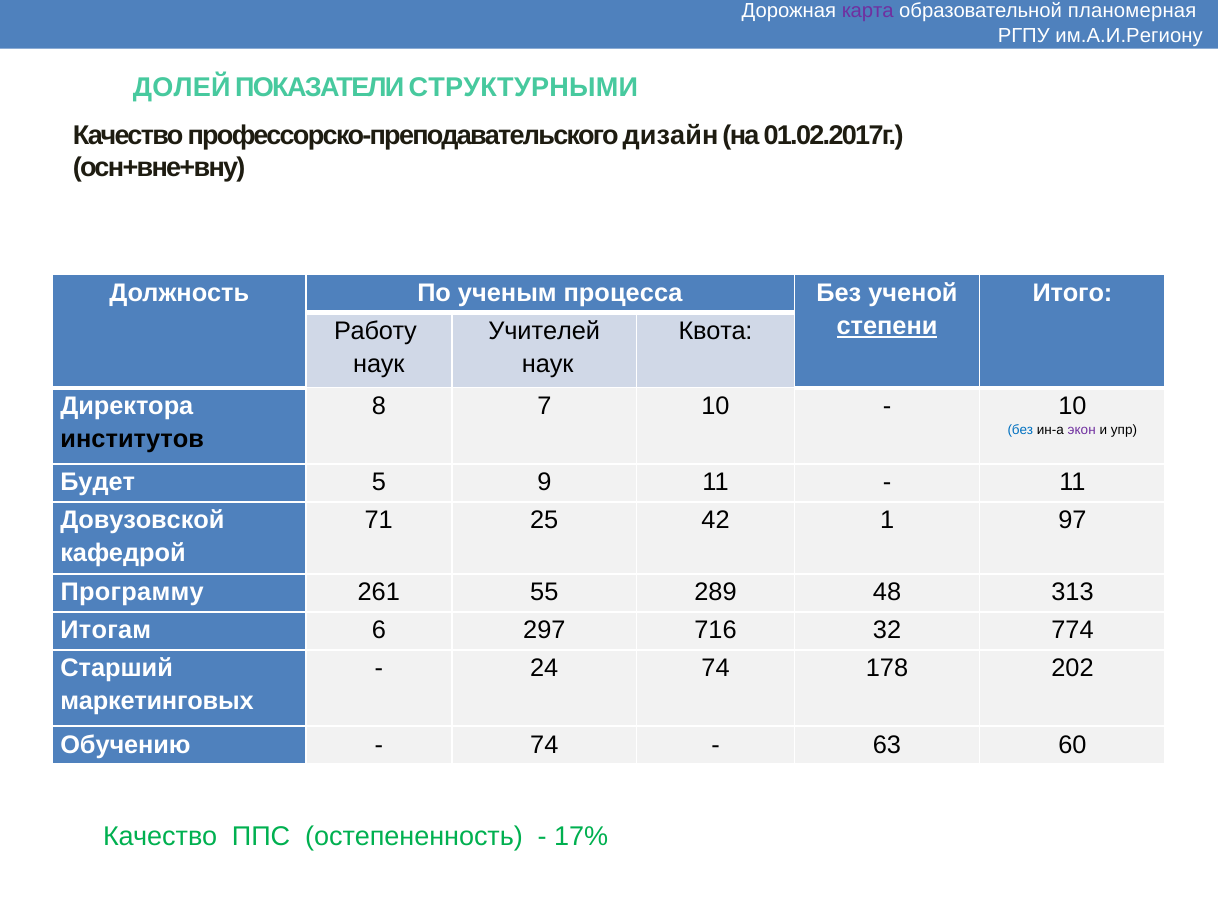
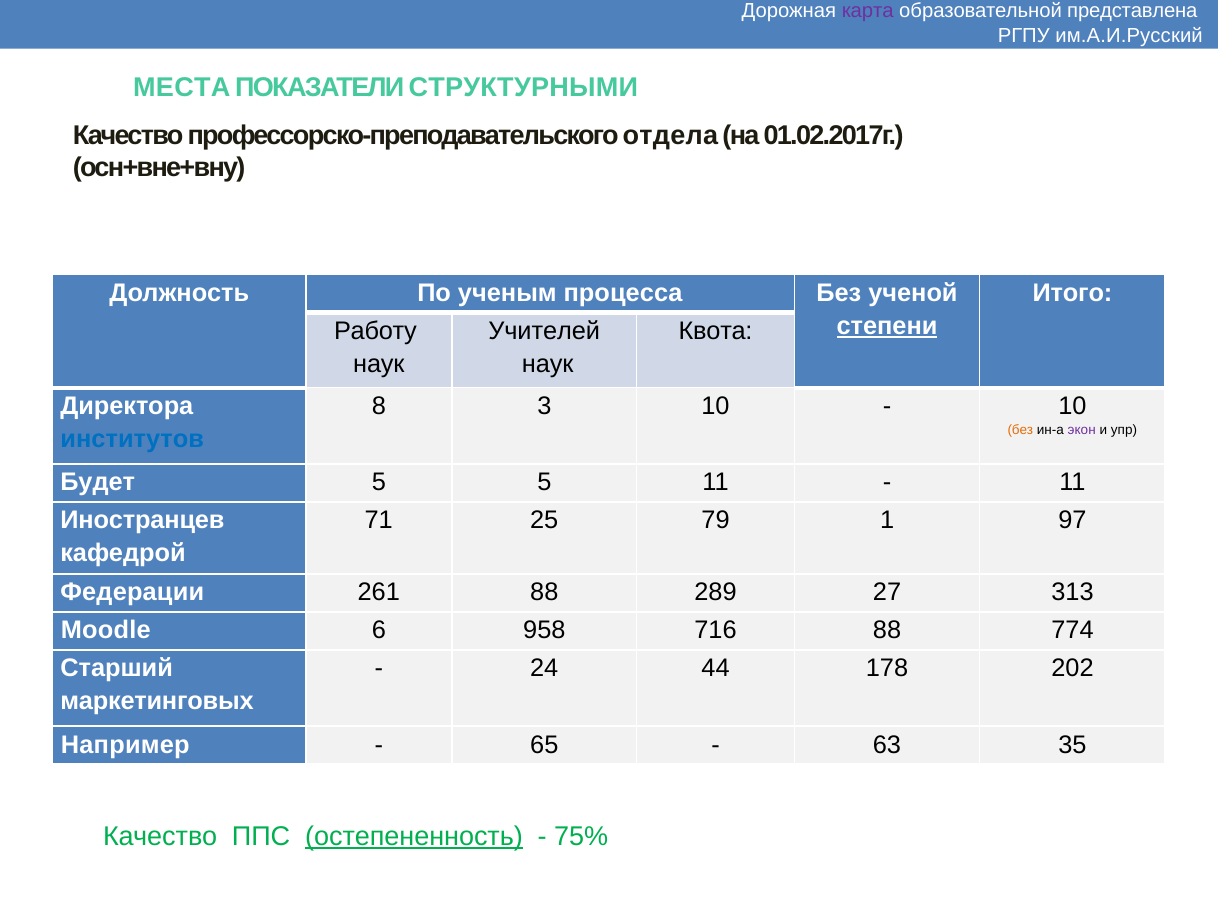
планомерная: планомерная -> представлена
им.А.И.Региону: им.А.И.Региону -> им.А.И.Русский
ДОЛЕЙ: ДОЛЕЙ -> МЕСТА
дизайн: дизайн -> отдела
7: 7 -> 3
без at (1020, 430) colour: blue -> orange
институтов colour: black -> blue
5 9: 9 -> 5
Довузовской: Довузовской -> Иностранцев
42: 42 -> 79
Программу: Программу -> Федерации
261 55: 55 -> 88
48: 48 -> 27
Итогам: Итогам -> Moodle
297: 297 -> 958
716 32: 32 -> 88
24 74: 74 -> 44
Обучению: Обучению -> Например
74 at (544, 744): 74 -> 65
60: 60 -> 35
остепененность underline: none -> present
17%: 17% -> 75%
